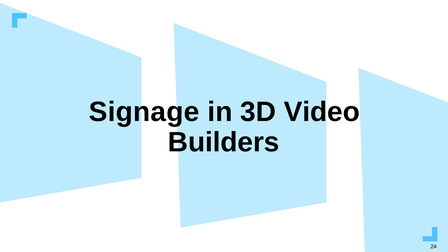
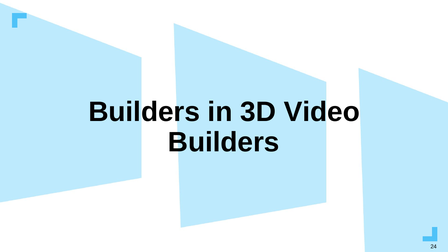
Signage at (144, 112): Signage -> Builders
